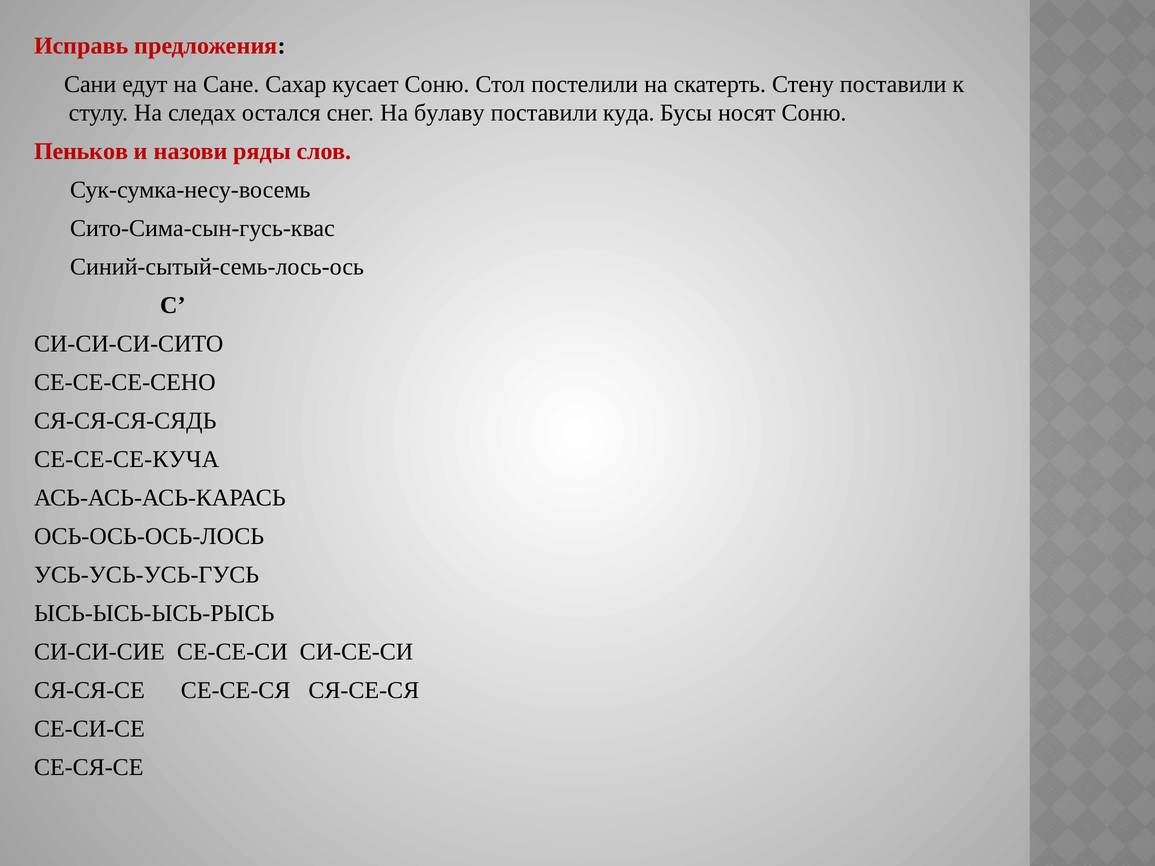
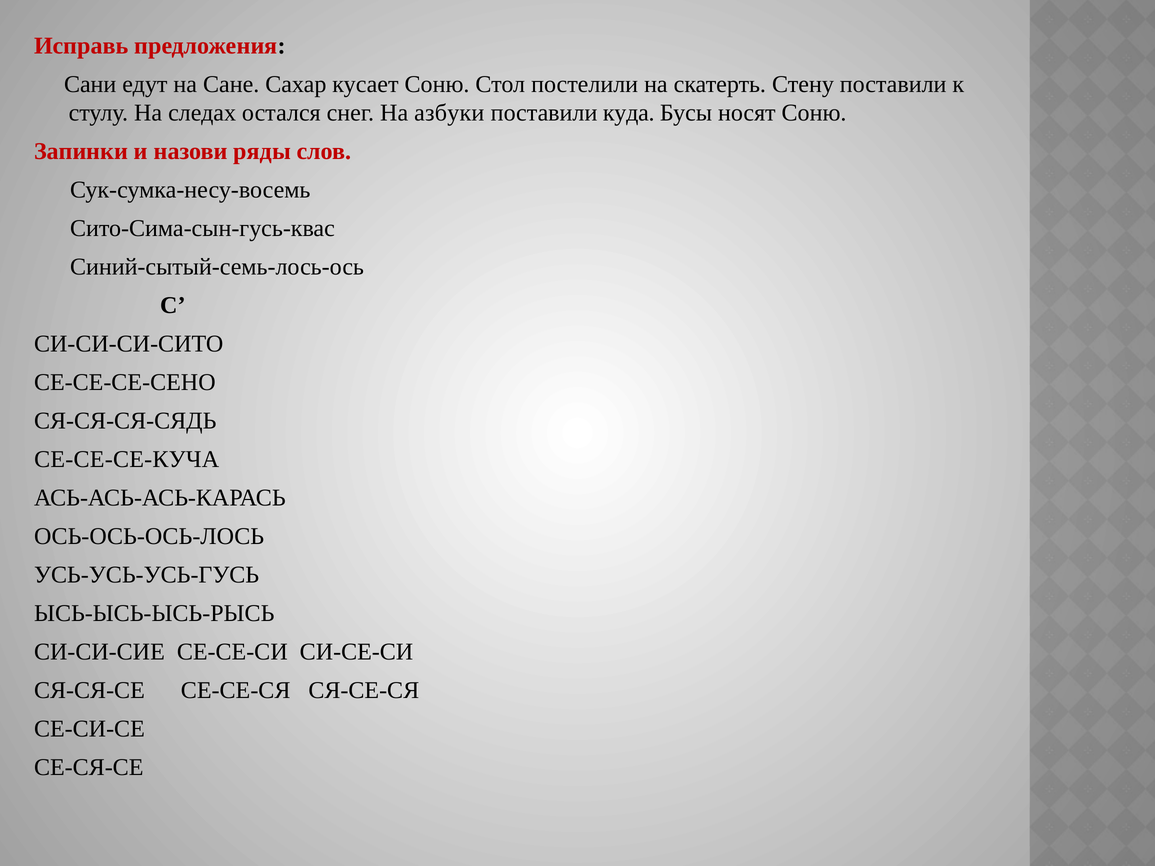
булаву: булаву -> азбуки
Пеньков: Пеньков -> Запинки
